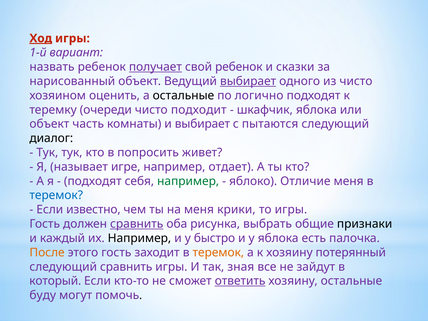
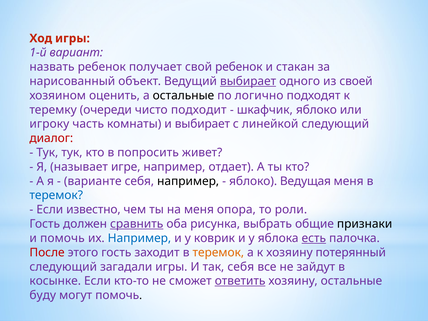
Ход underline: present -> none
получает underline: present -> none
сказки: сказки -> стакан
из чисто: чисто -> своей
шкафчик яблока: яблока -> яблоко
объект at (49, 124): объект -> игроку
пытаются: пытаются -> линейкой
диалог colour: black -> red
подходят at (93, 181): подходят -> варианте
например at (188, 181) colour: green -> black
Отличие: Отличие -> Ведущая
крики: крики -> опора
то игры: игры -> роли
и каждый: каждый -> помочь
Например at (139, 238) colour: black -> blue
быстро: быстро -> коврик
есть underline: none -> present
После colour: orange -> red
следующий сравнить: сравнить -> загадали
так зная: зная -> себя
который: который -> косынке
